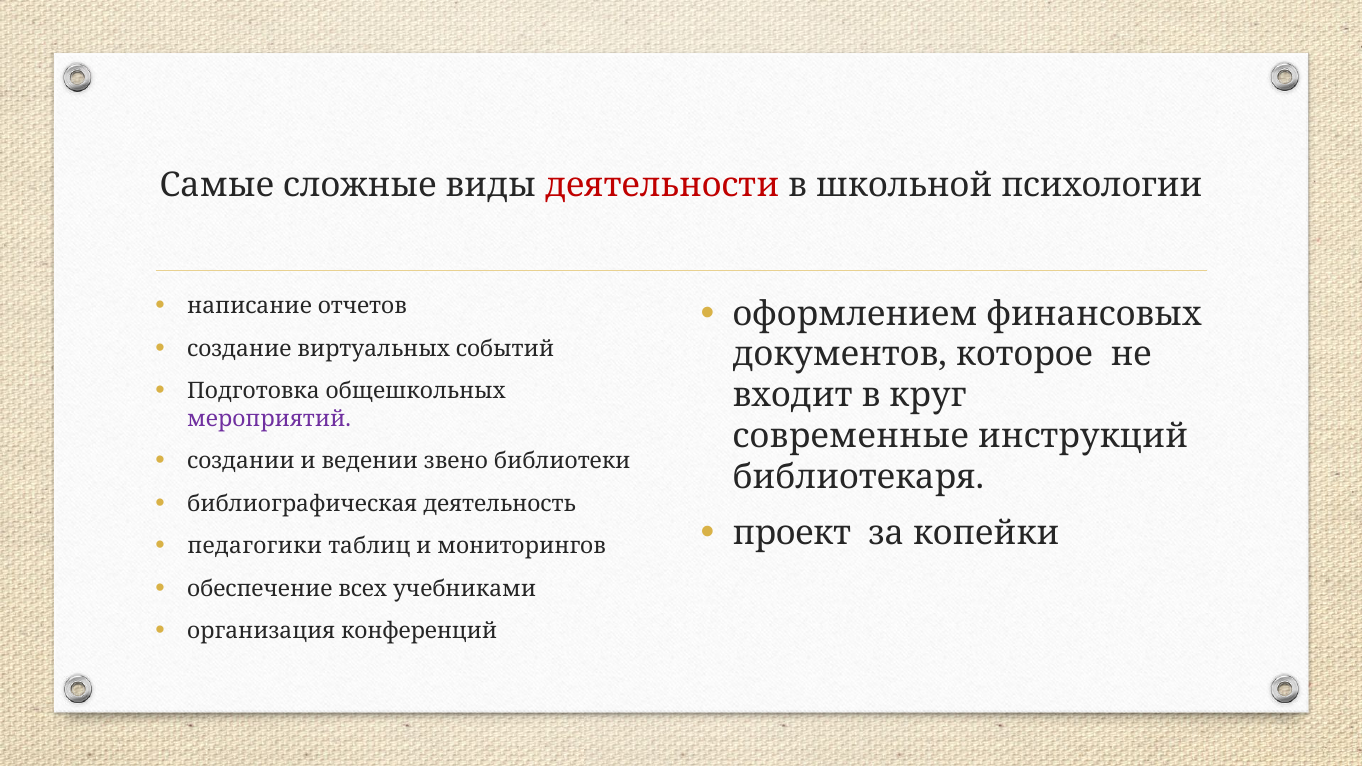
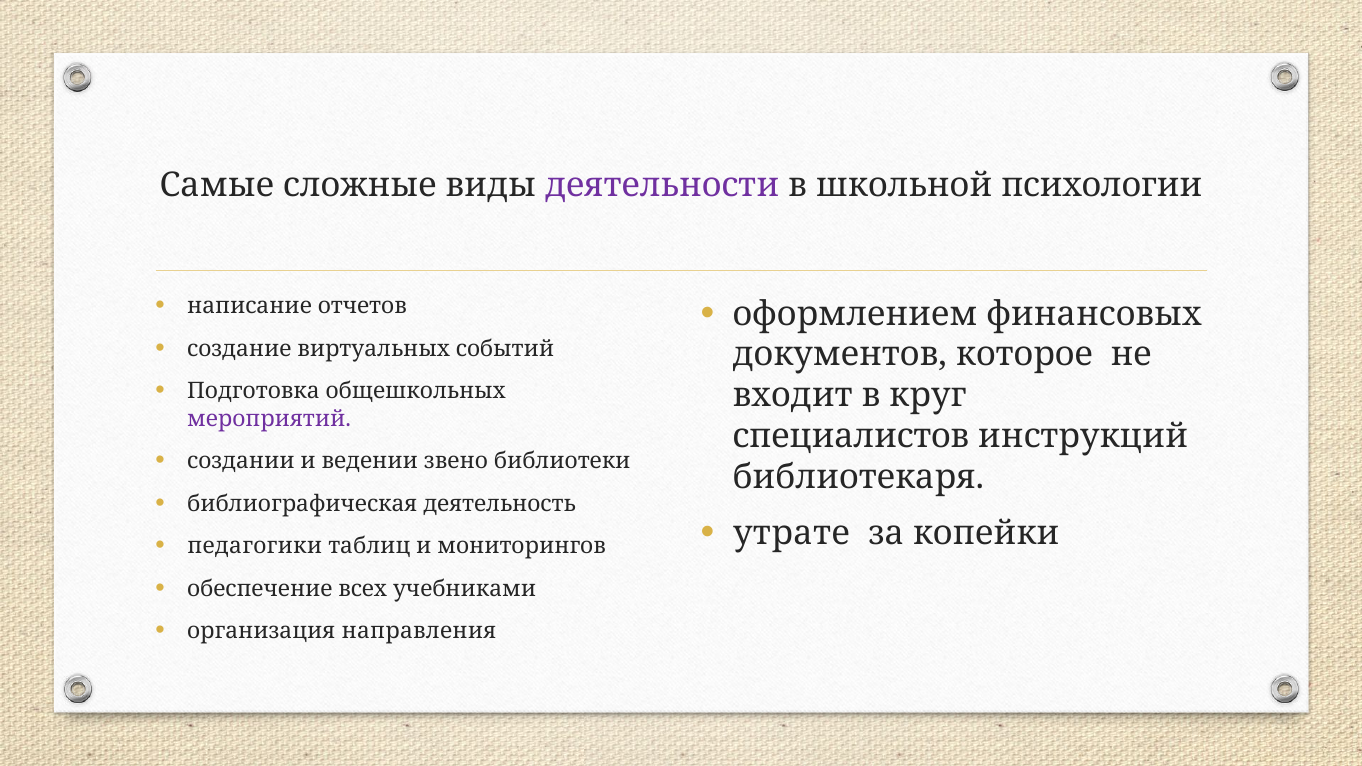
деятельности colour: red -> purple
современные: современные -> специалистов
проект: проект -> утрате
конференций: конференций -> направления
